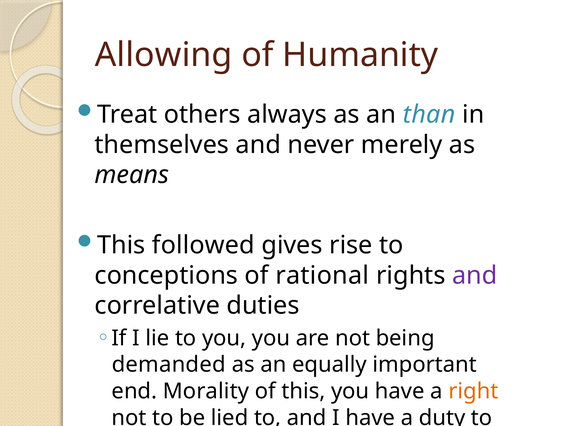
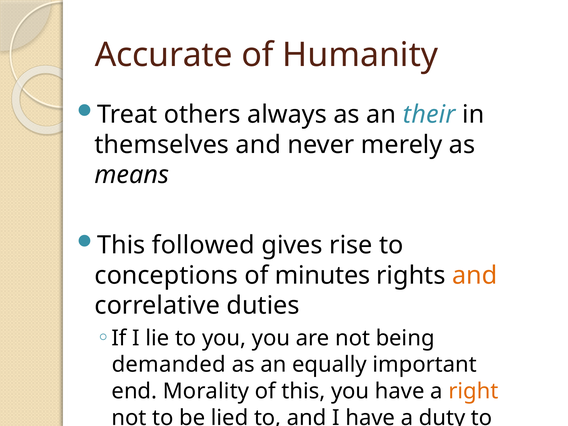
Allowing: Allowing -> Accurate
than: than -> their
rational: rational -> minutes
and at (475, 275) colour: purple -> orange
